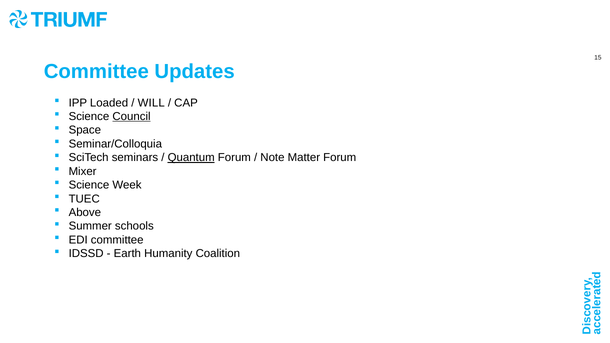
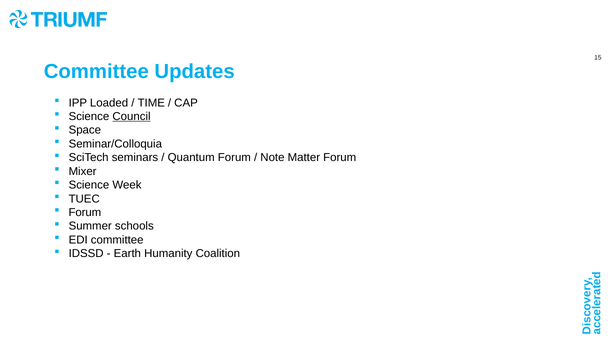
WILL: WILL -> TIME
Quantum underline: present -> none
Above at (85, 213): Above -> Forum
